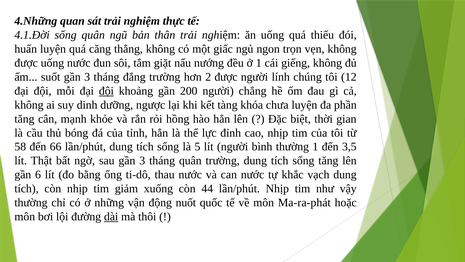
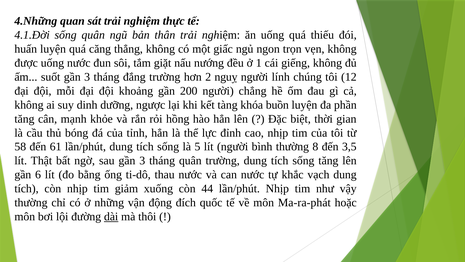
2 được: được -> nguỵ
đội at (106, 91) underline: present -> none
chưa: chưa -> buồn
66: 66 -> 61
thường 1: 1 -> 8
nuốt: nuốt -> đích
